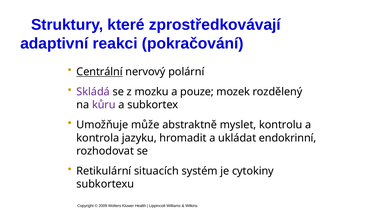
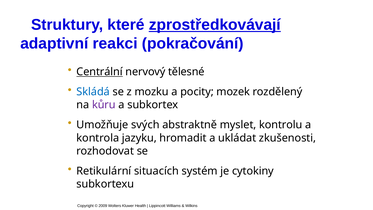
zprostředkovávají underline: none -> present
polární: polární -> tělesné
Skládá colour: purple -> blue
pouze: pouze -> pocity
může: může -> svých
endokrinní: endokrinní -> zkušenosti
